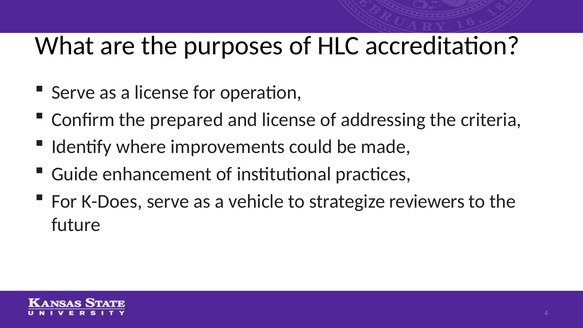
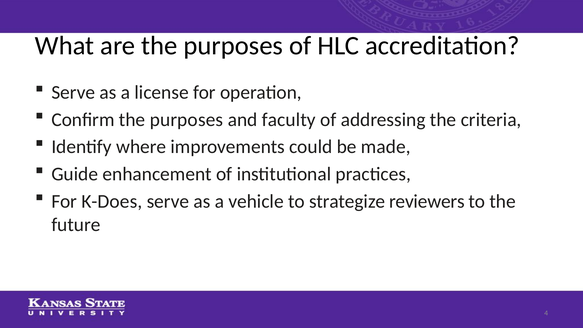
Confirm the prepared: prepared -> purposes
and license: license -> faculty
